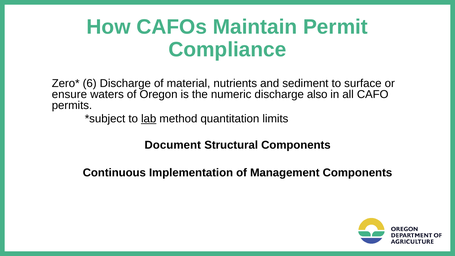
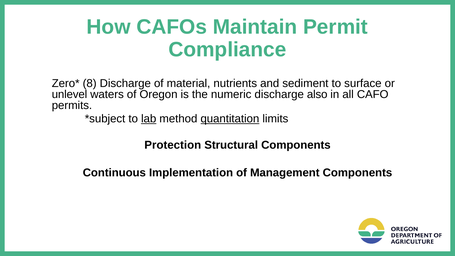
6: 6 -> 8
ensure: ensure -> unlevel
quantitation underline: none -> present
Document: Document -> Protection
